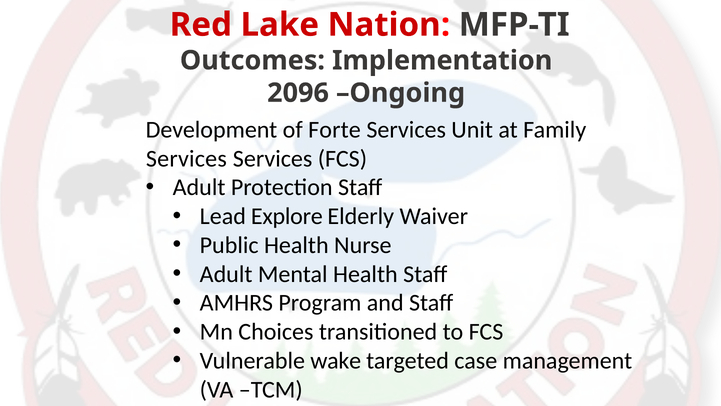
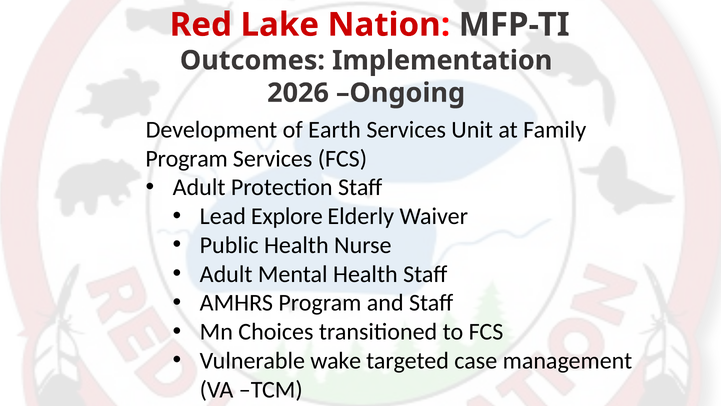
2096: 2096 -> 2026
Forte: Forte -> Earth
Services at (186, 158): Services -> Program
